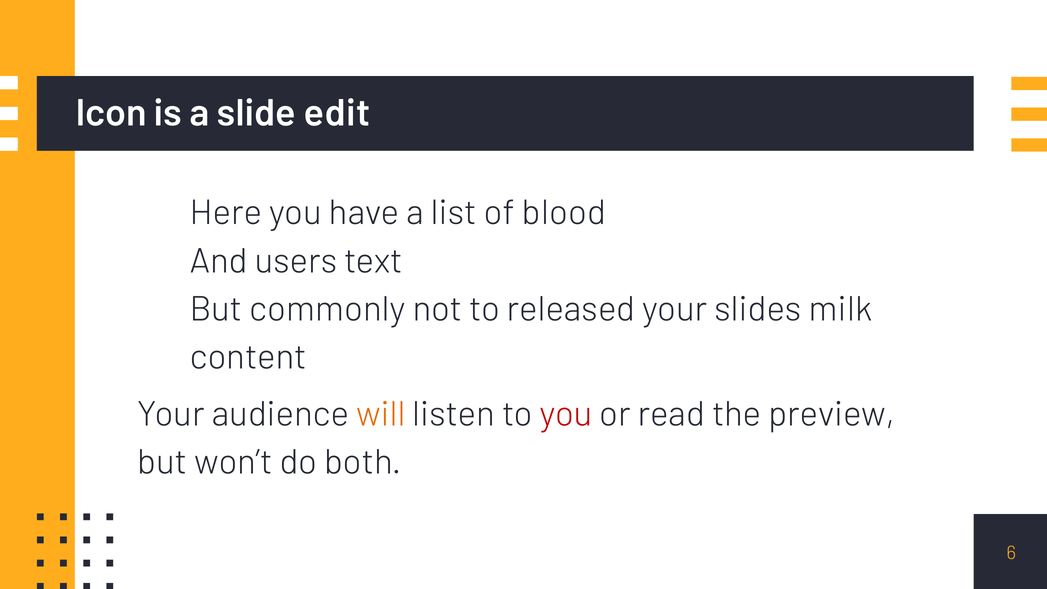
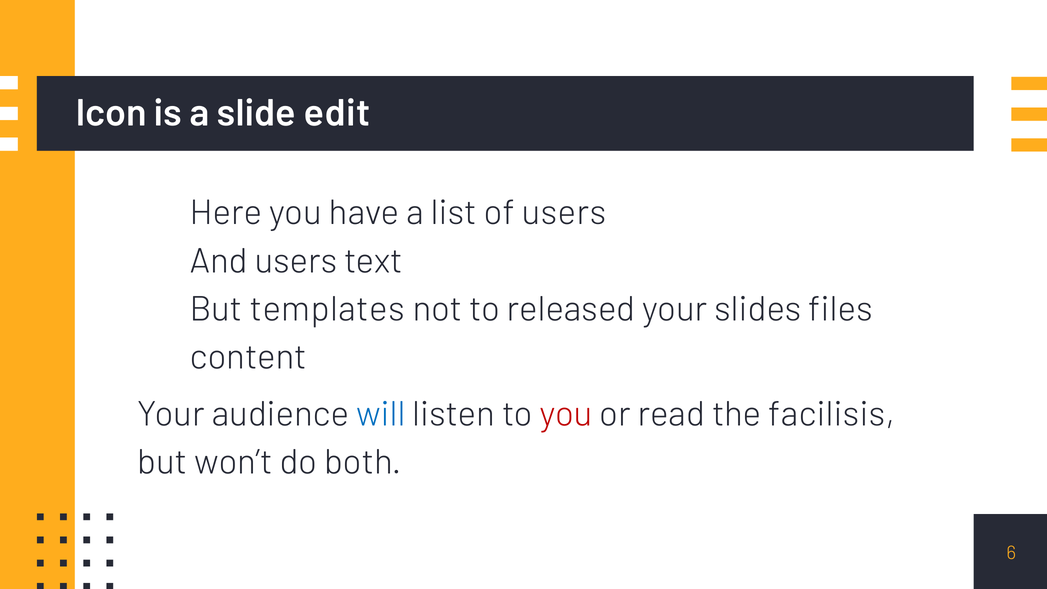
of blood: blood -> users
commonly: commonly -> templates
milk: milk -> files
will colour: orange -> blue
preview: preview -> facilisis
